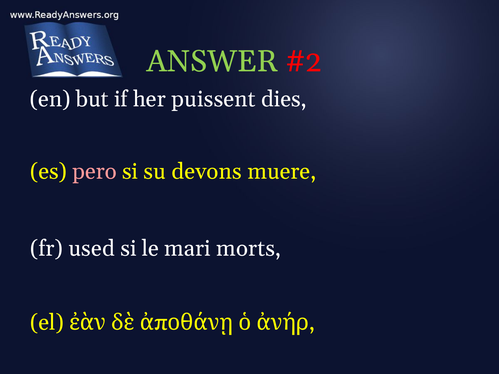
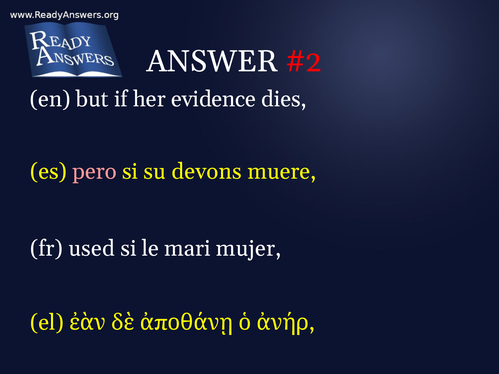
ANSWER colour: light green -> white
puissent: puissent -> evidence
morts: morts -> mujer
